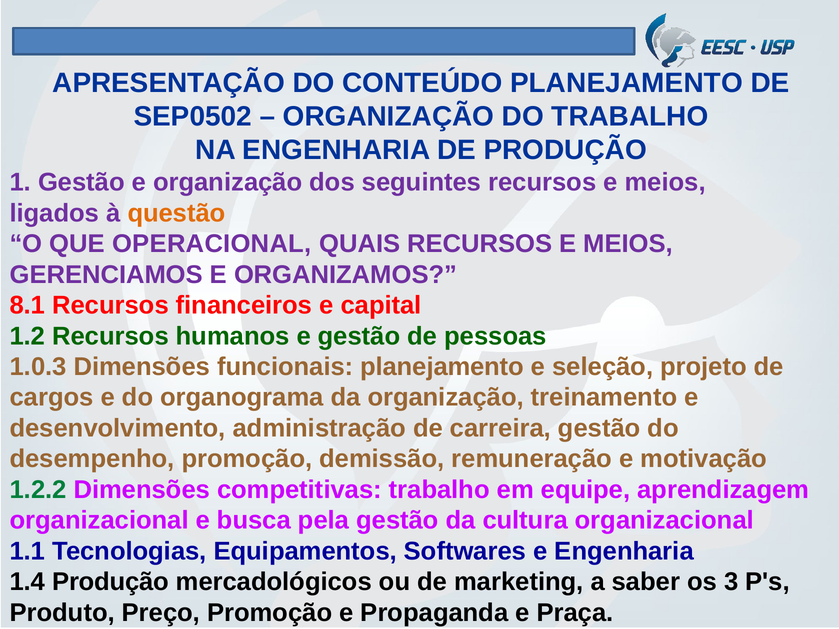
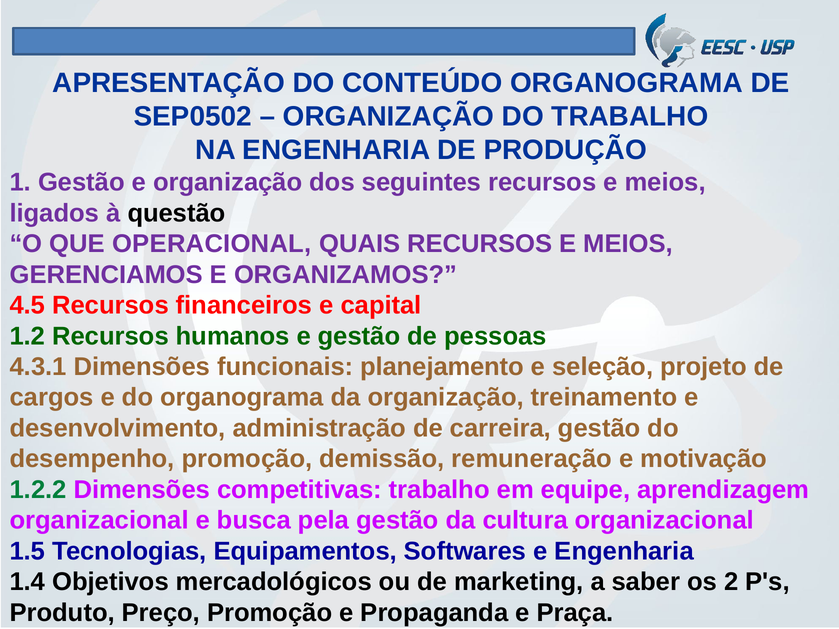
CONTEÚDO PLANEJAMENTO: PLANEJAMENTO -> ORGANOGRAMA
questão colour: orange -> black
8.1: 8.1 -> 4.5
1.0.3: 1.0.3 -> 4.3.1
1.1: 1.1 -> 1.5
1.4 Produção: Produção -> Objetivos
3: 3 -> 2
